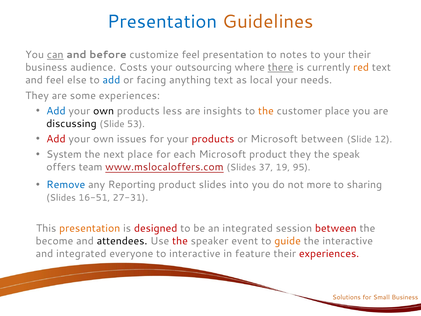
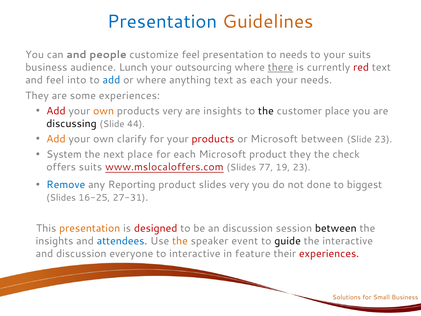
can underline: present -> none
before: before -> people
to notes: notes -> needs
your their: their -> suits
Costs: Costs -> Lunch
red colour: orange -> red
else: else -> into
or facing: facing -> where
as local: local -> each
Add at (56, 111) colour: blue -> red
own at (104, 111) colour: black -> orange
products less: less -> very
the at (266, 111) colour: orange -> black
53: 53 -> 44
Add at (56, 139) colour: red -> orange
issues: issues -> clarify
Slide 12: 12 -> 23
speak: speak -> check
offers team: team -> suits
37: 37 -> 77
19 95: 95 -> 23
slides into: into -> very
more: more -> done
sharing: sharing -> biggest
16-51: 16-51 -> 16-25
an integrated: integrated -> discussion
between at (336, 228) colour: red -> black
become at (54, 241): become -> insights
attendees colour: black -> blue
the at (180, 241) colour: red -> orange
guide colour: orange -> black
and integrated: integrated -> discussion
